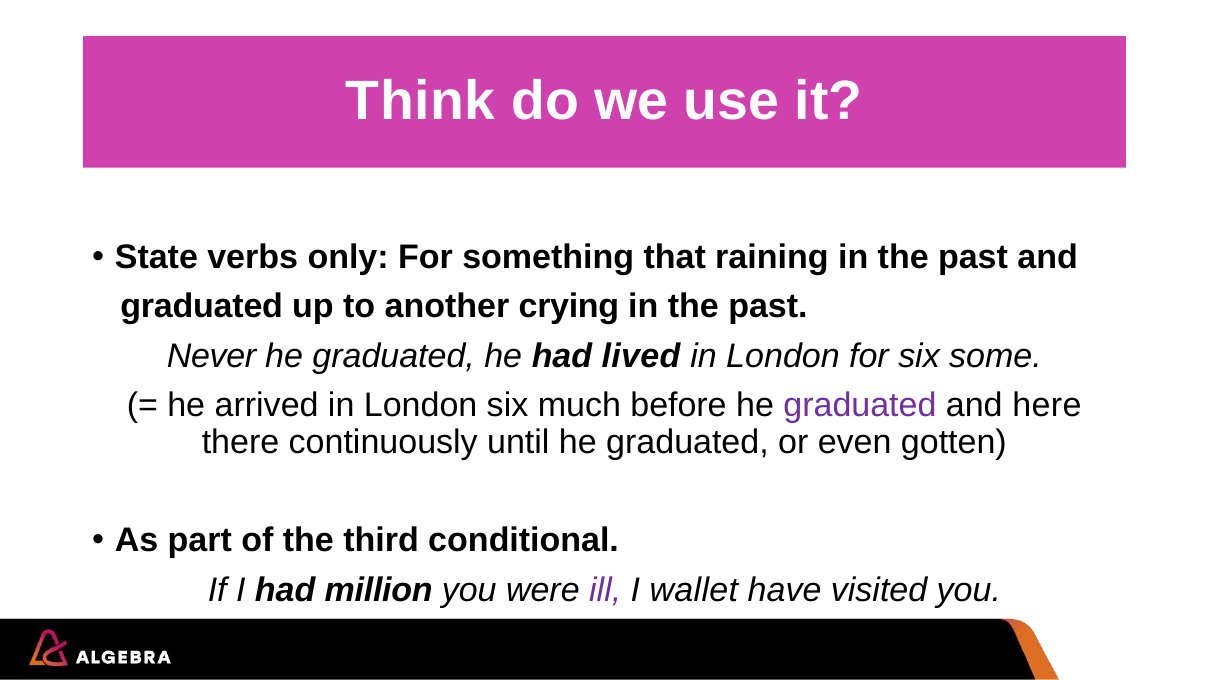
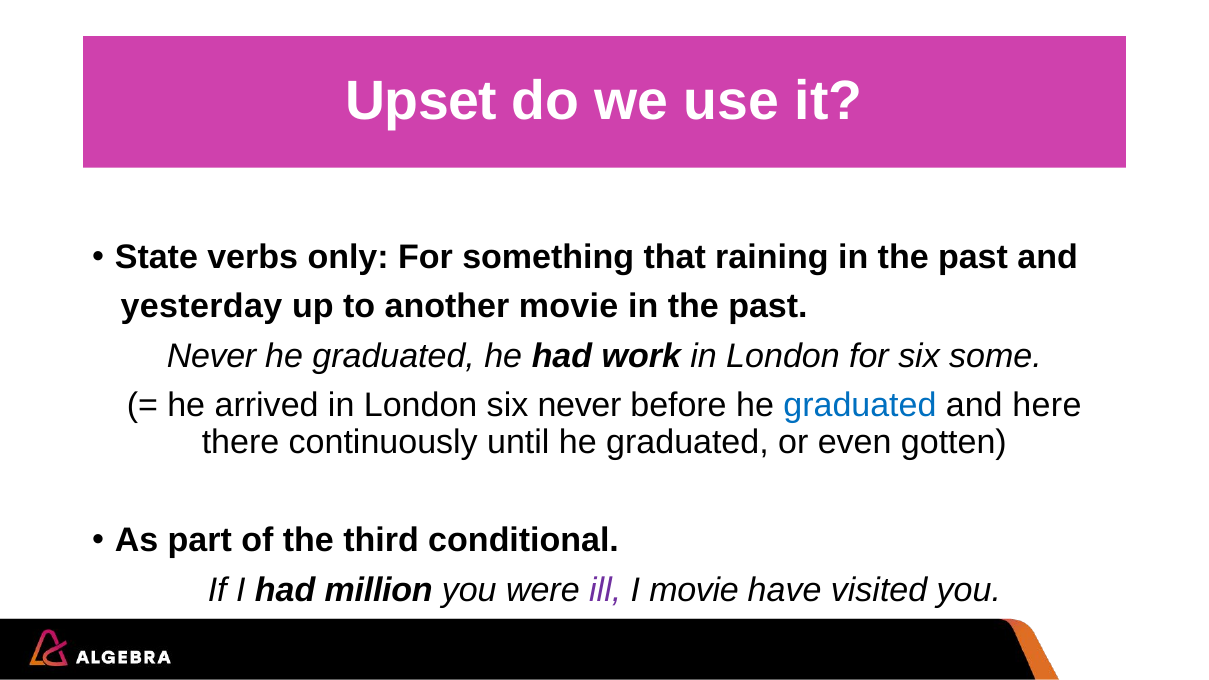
Think: Think -> Upset
graduated at (202, 307): graduated -> yesterday
another crying: crying -> movie
lived: lived -> work
six much: much -> never
graduated at (860, 405) colour: purple -> blue
I wallet: wallet -> movie
